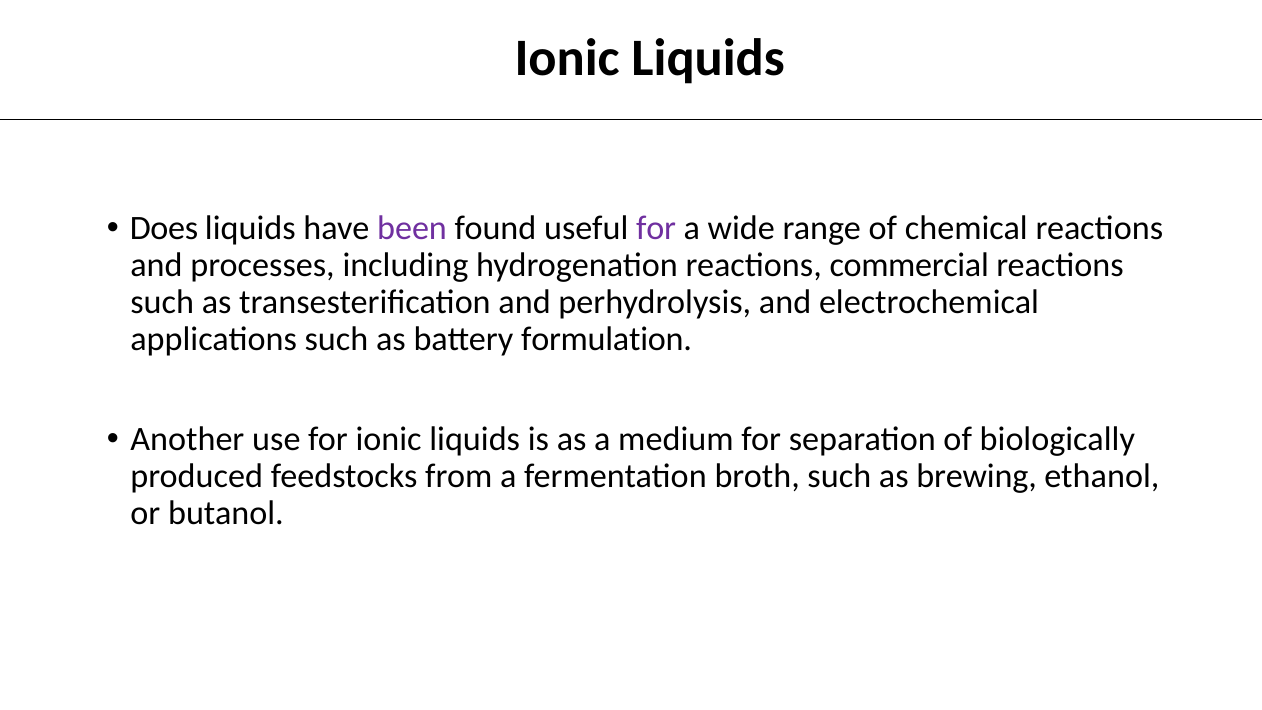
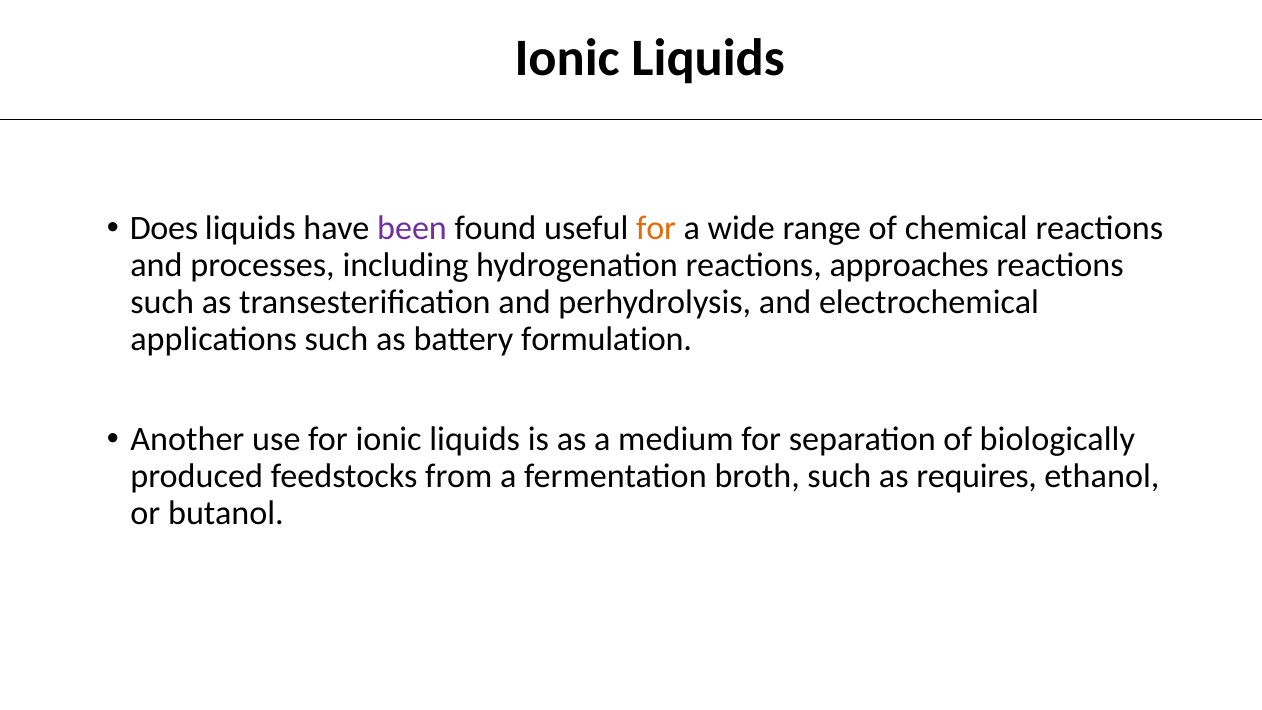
for at (656, 228) colour: purple -> orange
commercial: commercial -> approaches
brewing: brewing -> requires
